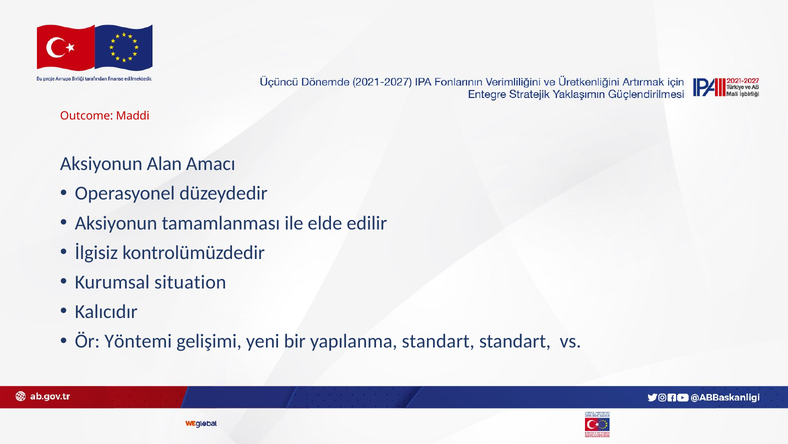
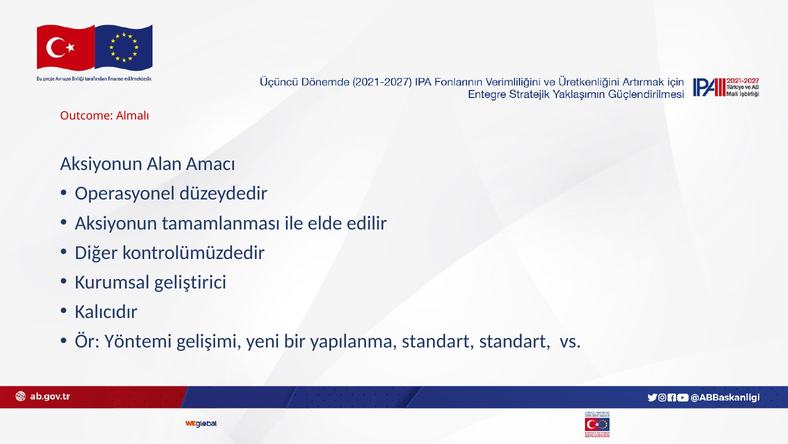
Maddi: Maddi -> Almalı
İlgisiz: İlgisiz -> Diğer
situation: situation -> geliştirici
